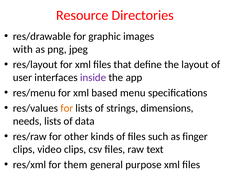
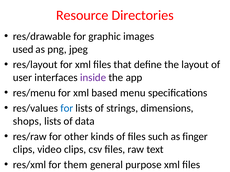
with: with -> used
for at (67, 108) colour: orange -> blue
needs: needs -> shops
